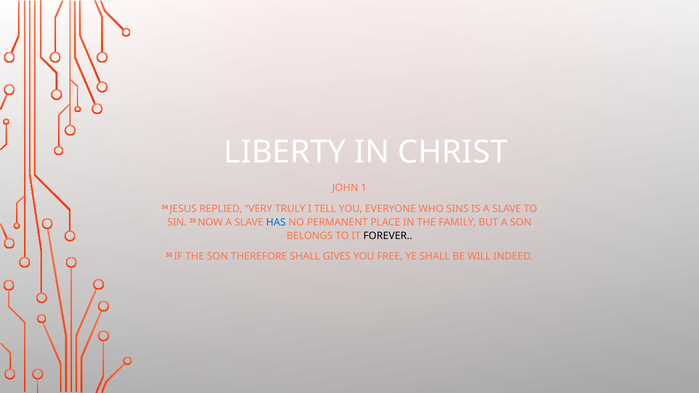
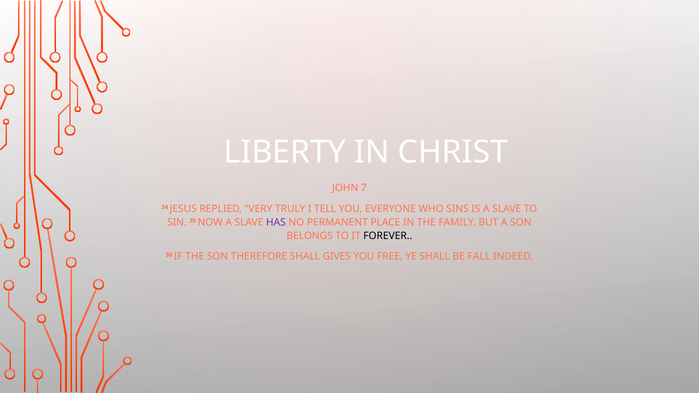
1: 1 -> 7
HAS colour: blue -> purple
WILL: WILL -> FALL
